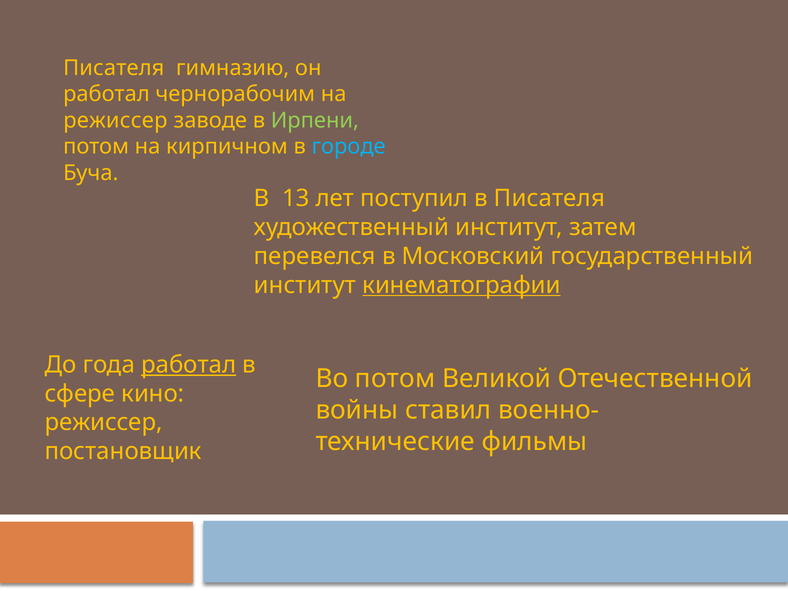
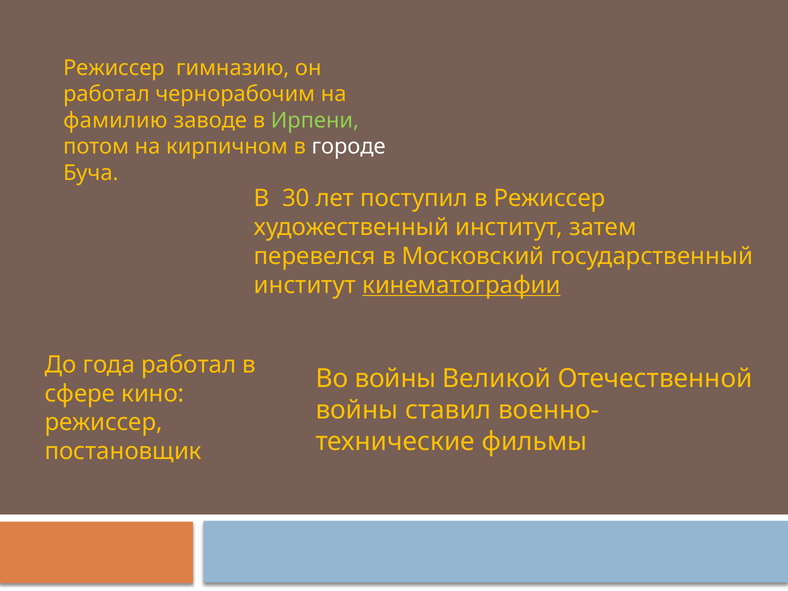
Писателя at (114, 68): Писателя -> Режиссер
режиссер at (115, 120): режиссер -> фамилию
городе colour: light blue -> white
13: 13 -> 30
в Писателя: Писателя -> Режиссер
работал at (189, 365) underline: present -> none
Во потом: потом -> войны
